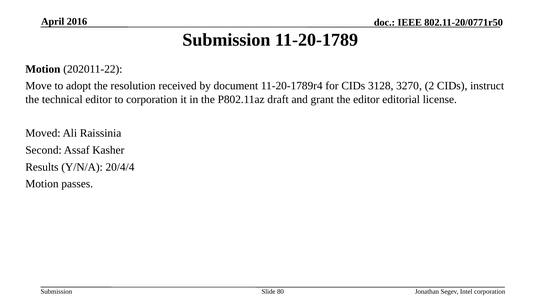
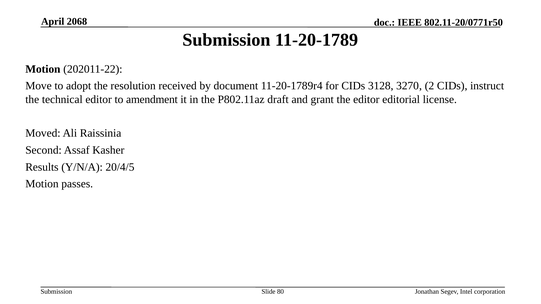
2016: 2016 -> 2068
to corporation: corporation -> amendment
20/4/4: 20/4/4 -> 20/4/5
